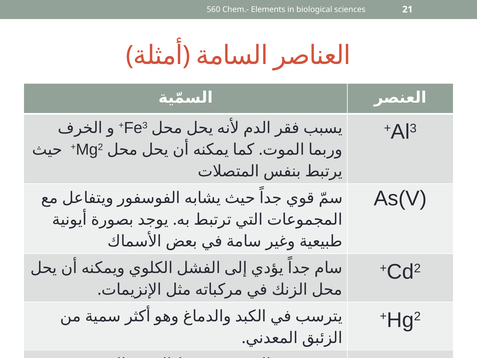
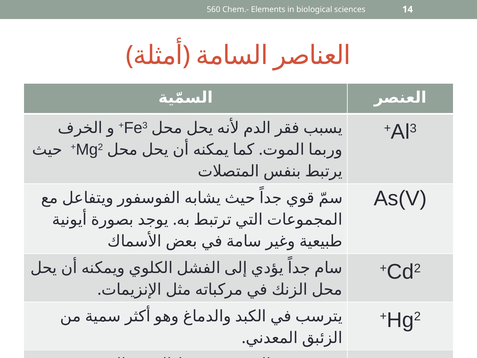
21: 21 -> 14
